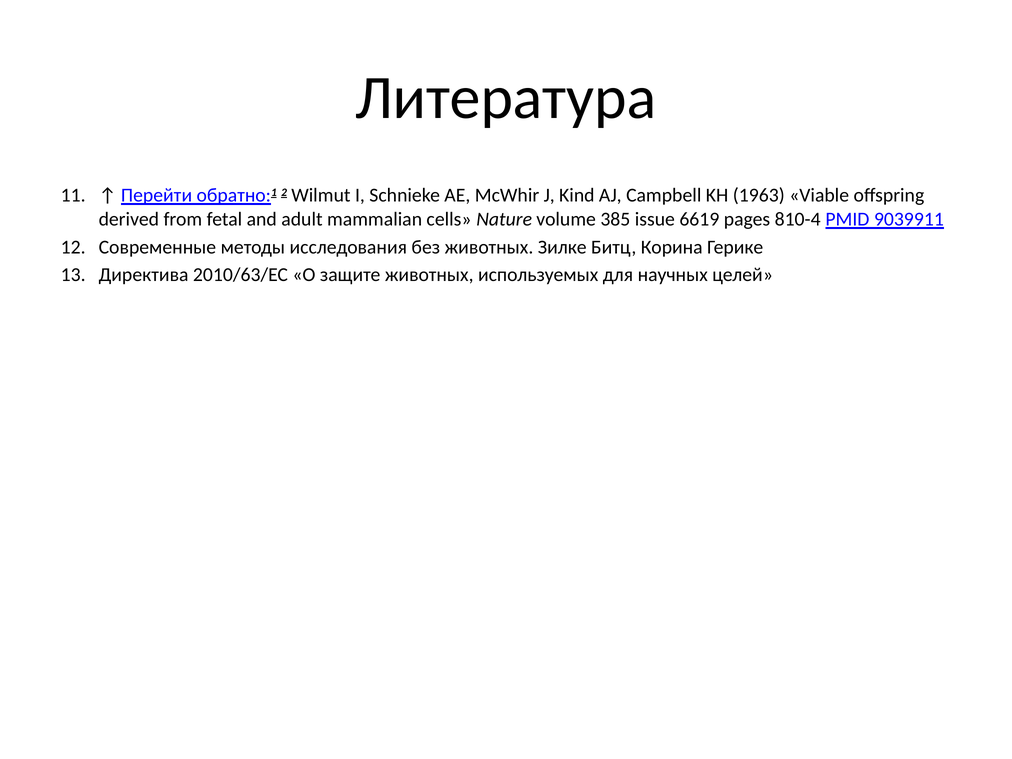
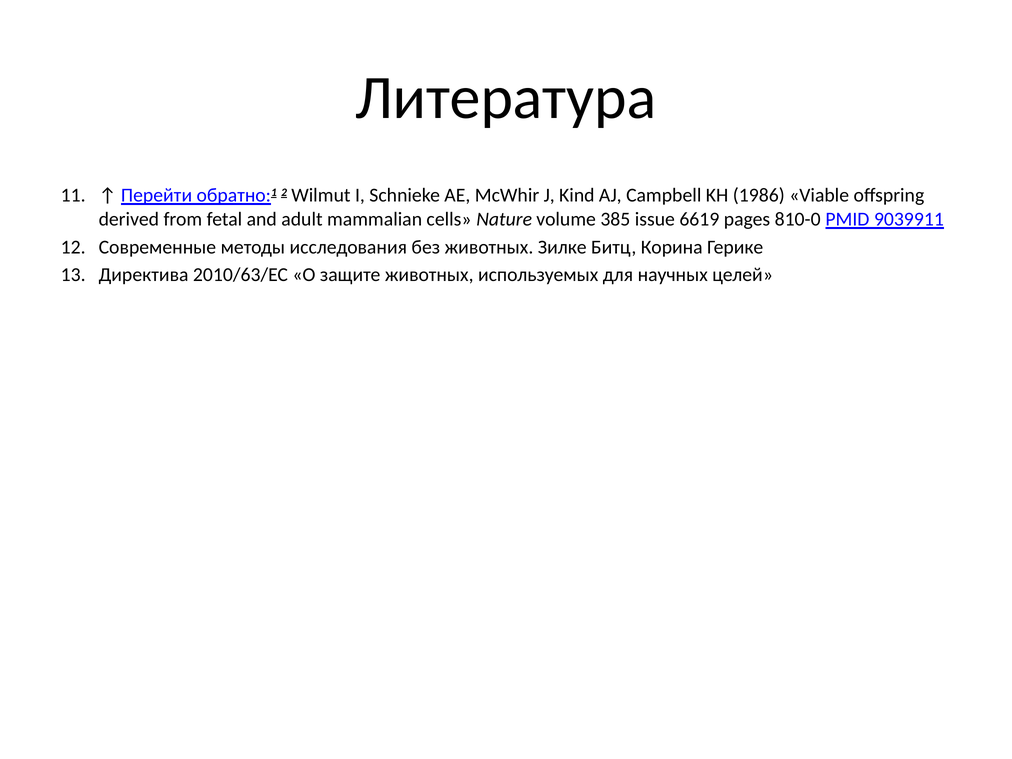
1963: 1963 -> 1986
810-4: 810-4 -> 810-0
